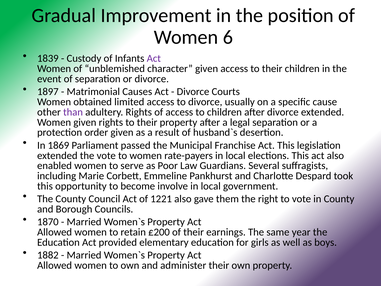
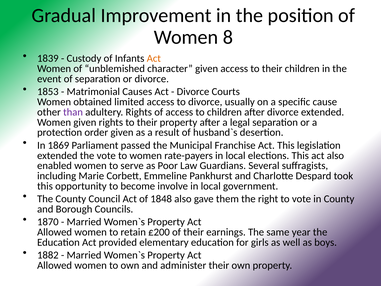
6: 6 -> 8
Act at (154, 58) colour: purple -> orange
1897: 1897 -> 1853
1221: 1221 -> 1848
